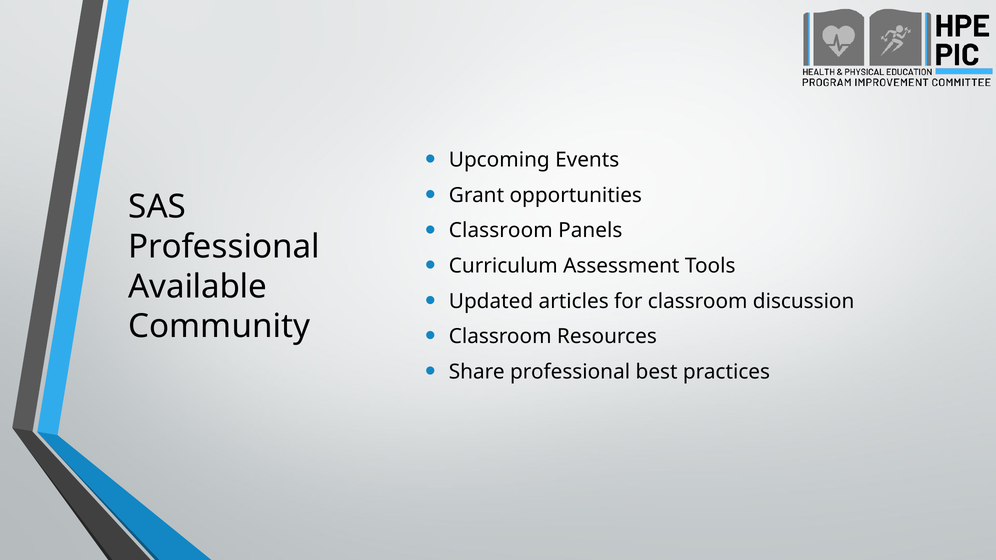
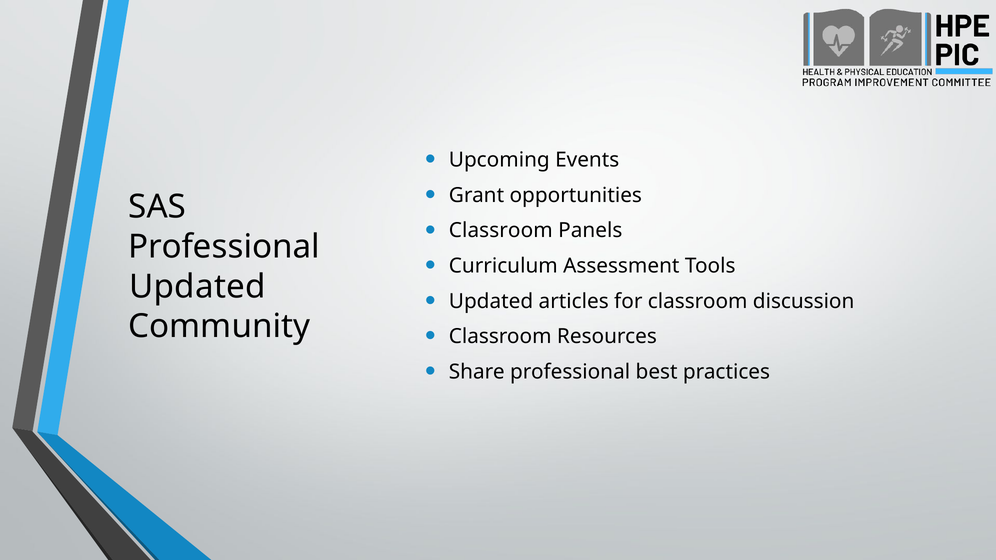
Available at (198, 287): Available -> Updated
